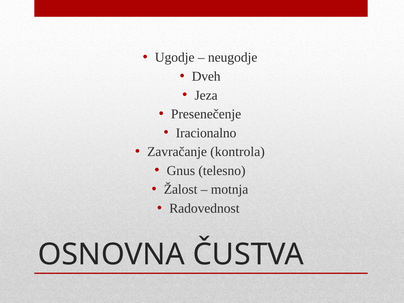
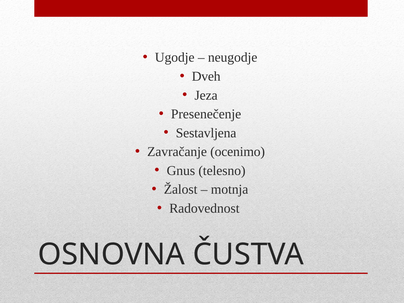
Iracionalno: Iracionalno -> Sestavljena
kontrola: kontrola -> ocenimo
